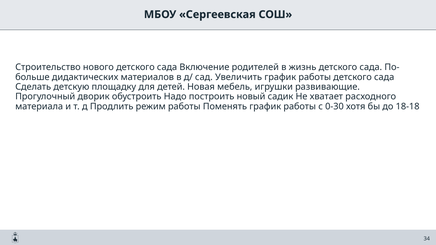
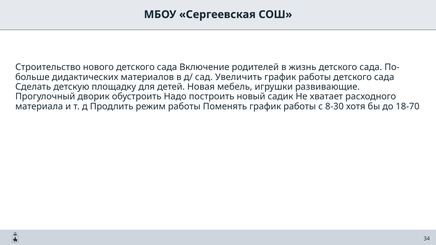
0-30: 0-30 -> 8-30
18-18: 18-18 -> 18-70
